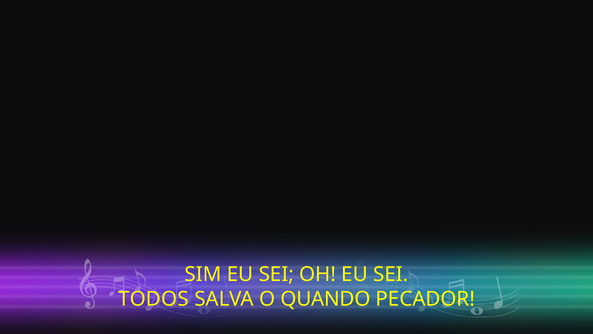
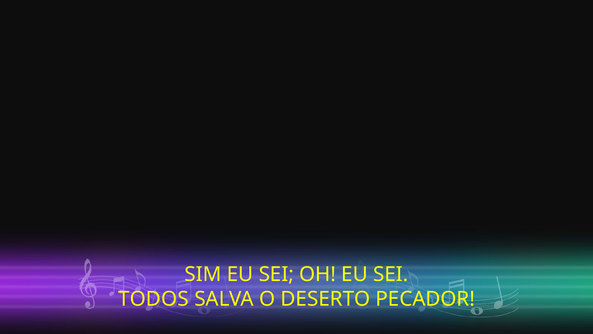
QUANDO: QUANDO -> DESERTO
